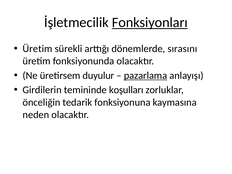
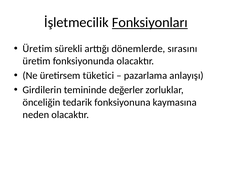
duyulur: duyulur -> tüketici
pazarlama underline: present -> none
koşulları: koşulları -> değerler
